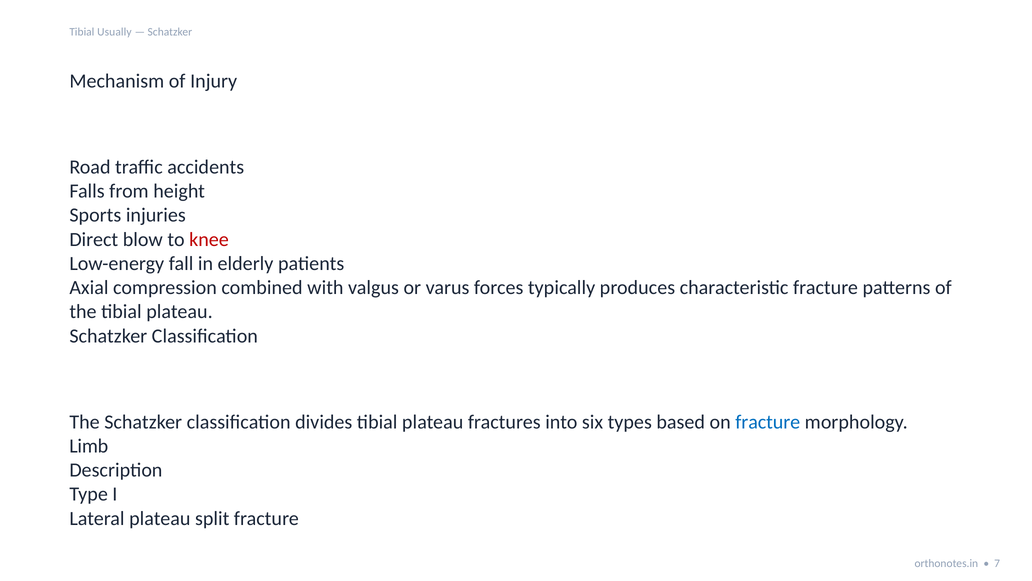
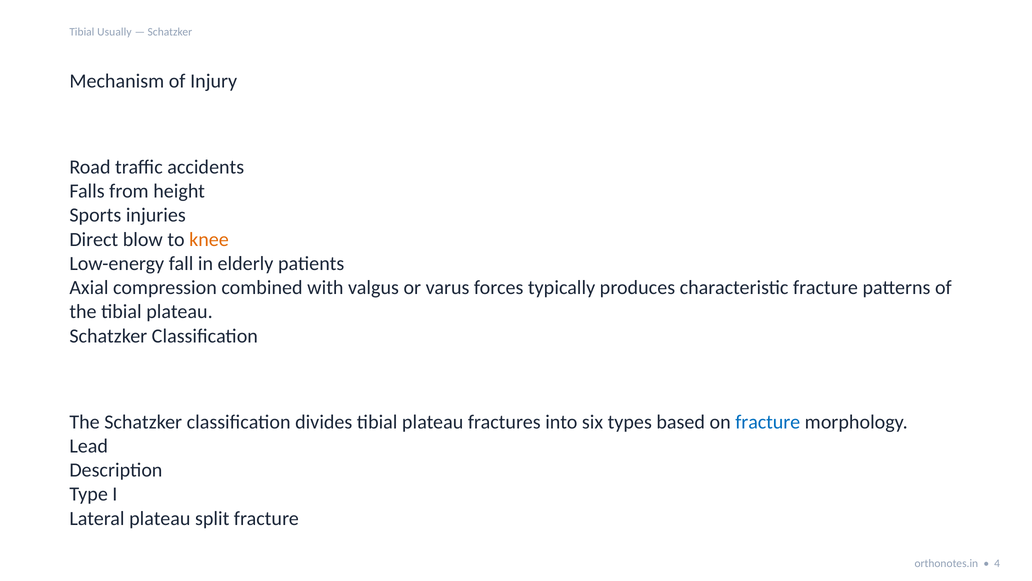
knee colour: red -> orange
Limb: Limb -> Lead
7: 7 -> 4
